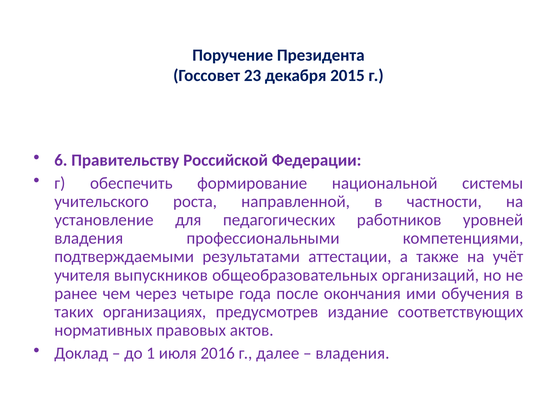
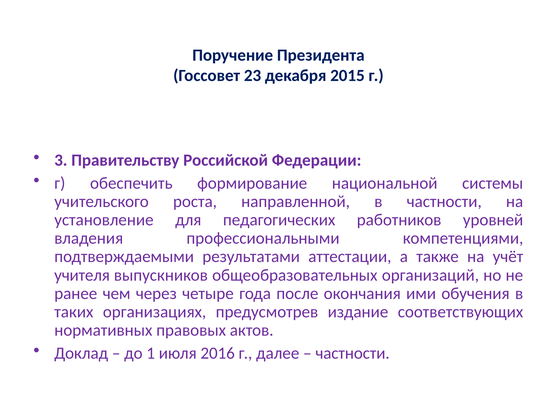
6: 6 -> 3
владения at (352, 353): владения -> частности
